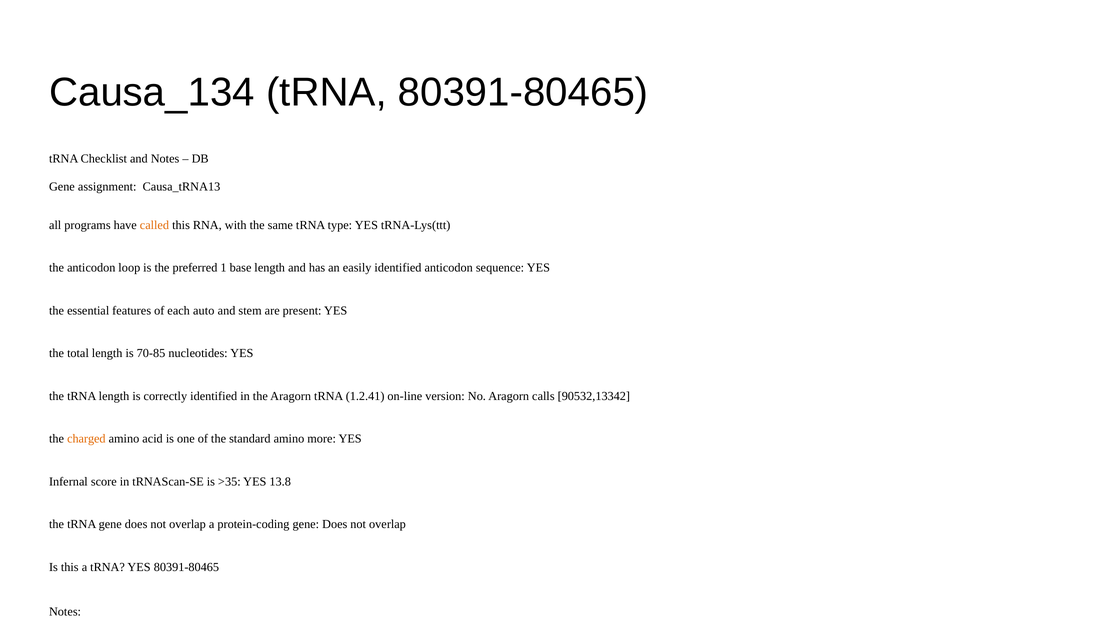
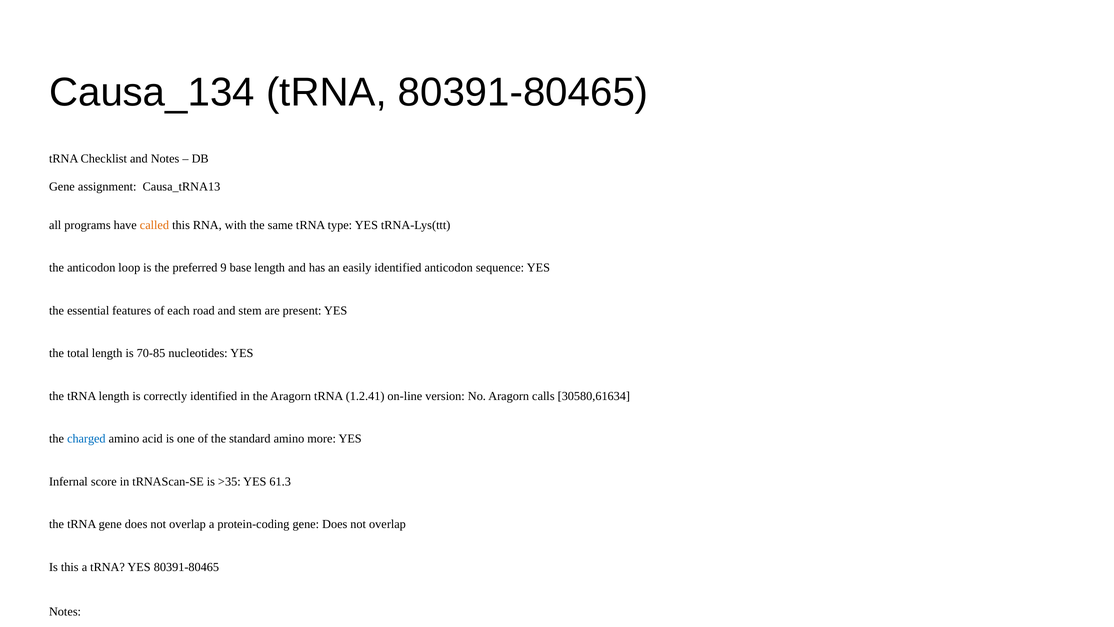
1: 1 -> 9
auto: auto -> road
90532,13342: 90532,13342 -> 30580,61634
charged colour: orange -> blue
13.8: 13.8 -> 61.3
